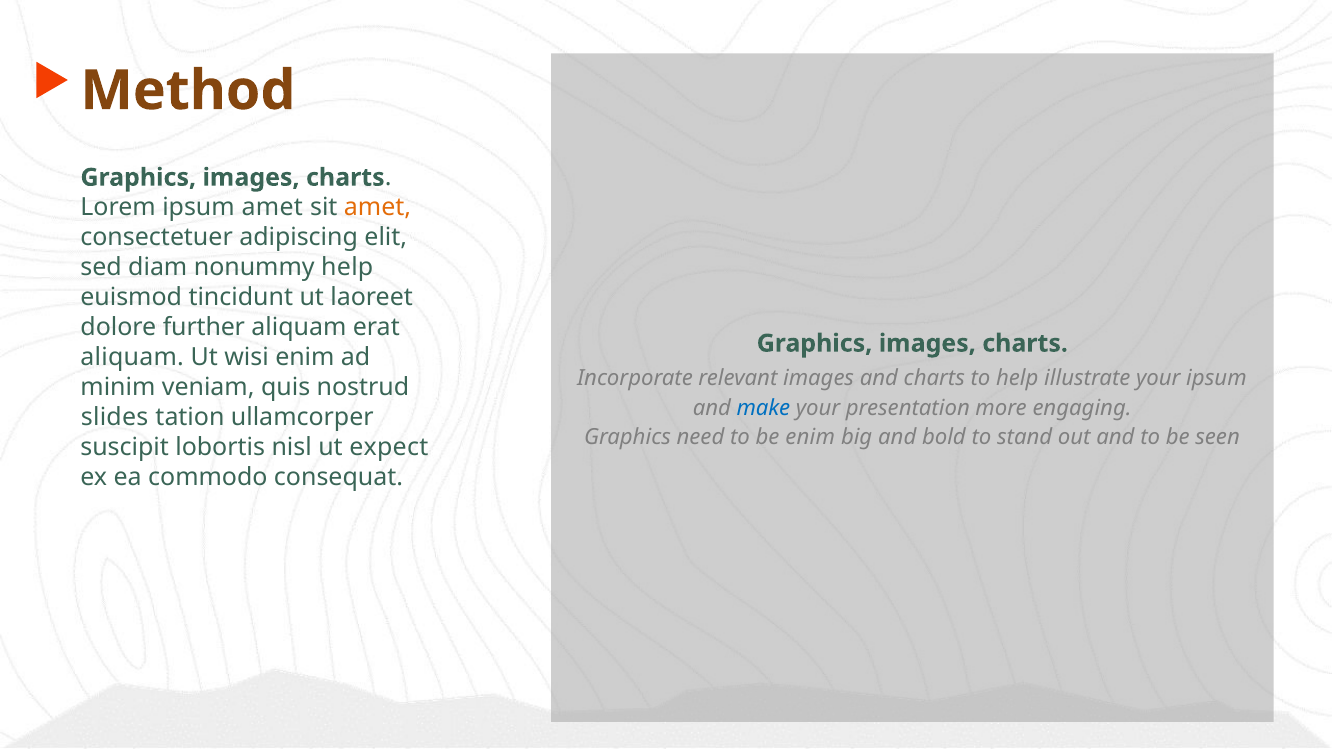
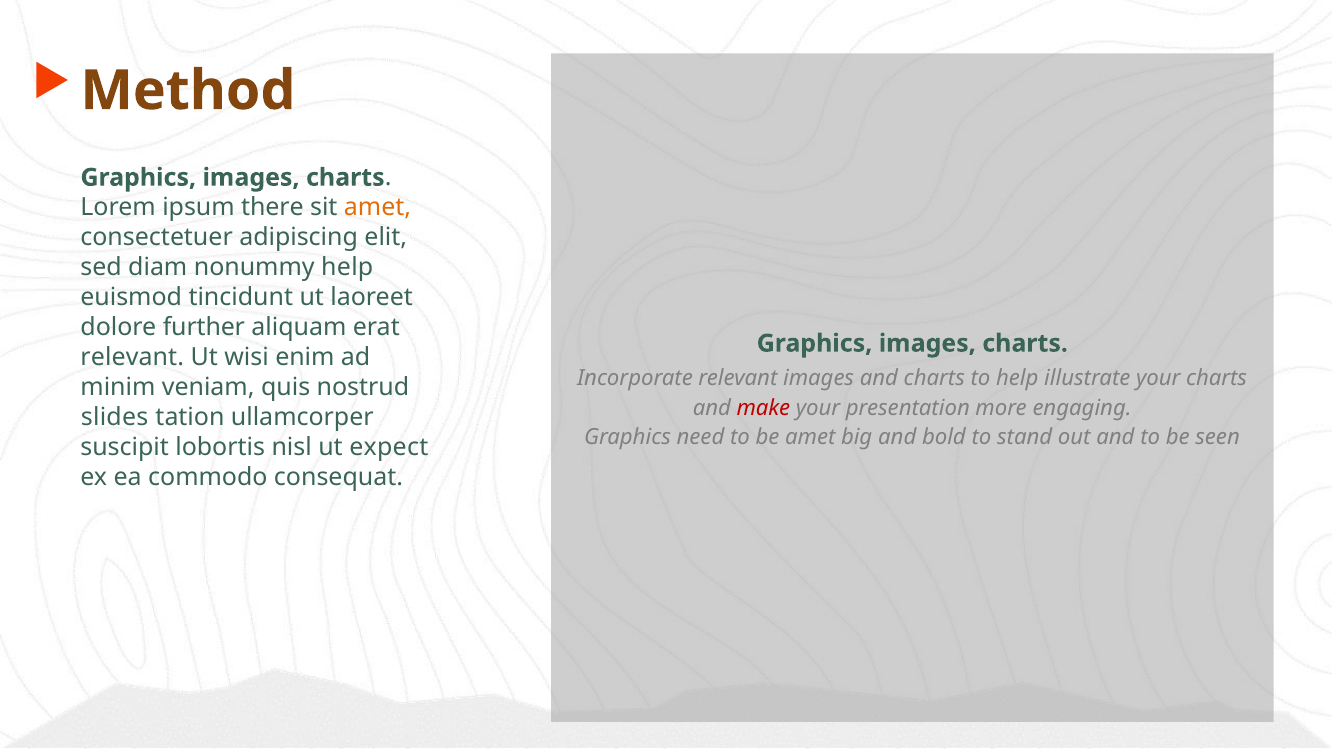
ipsum amet: amet -> there
aliquam at (132, 357): aliquam -> relevant
your ipsum: ipsum -> charts
make colour: blue -> red
be enim: enim -> amet
